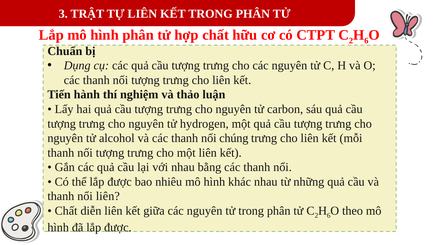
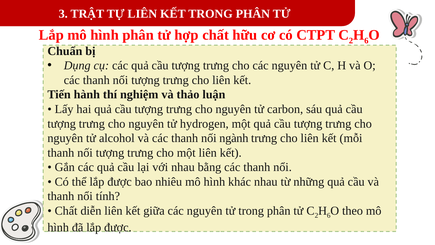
chúng: chúng -> ngành
nổi liên: liên -> tính
